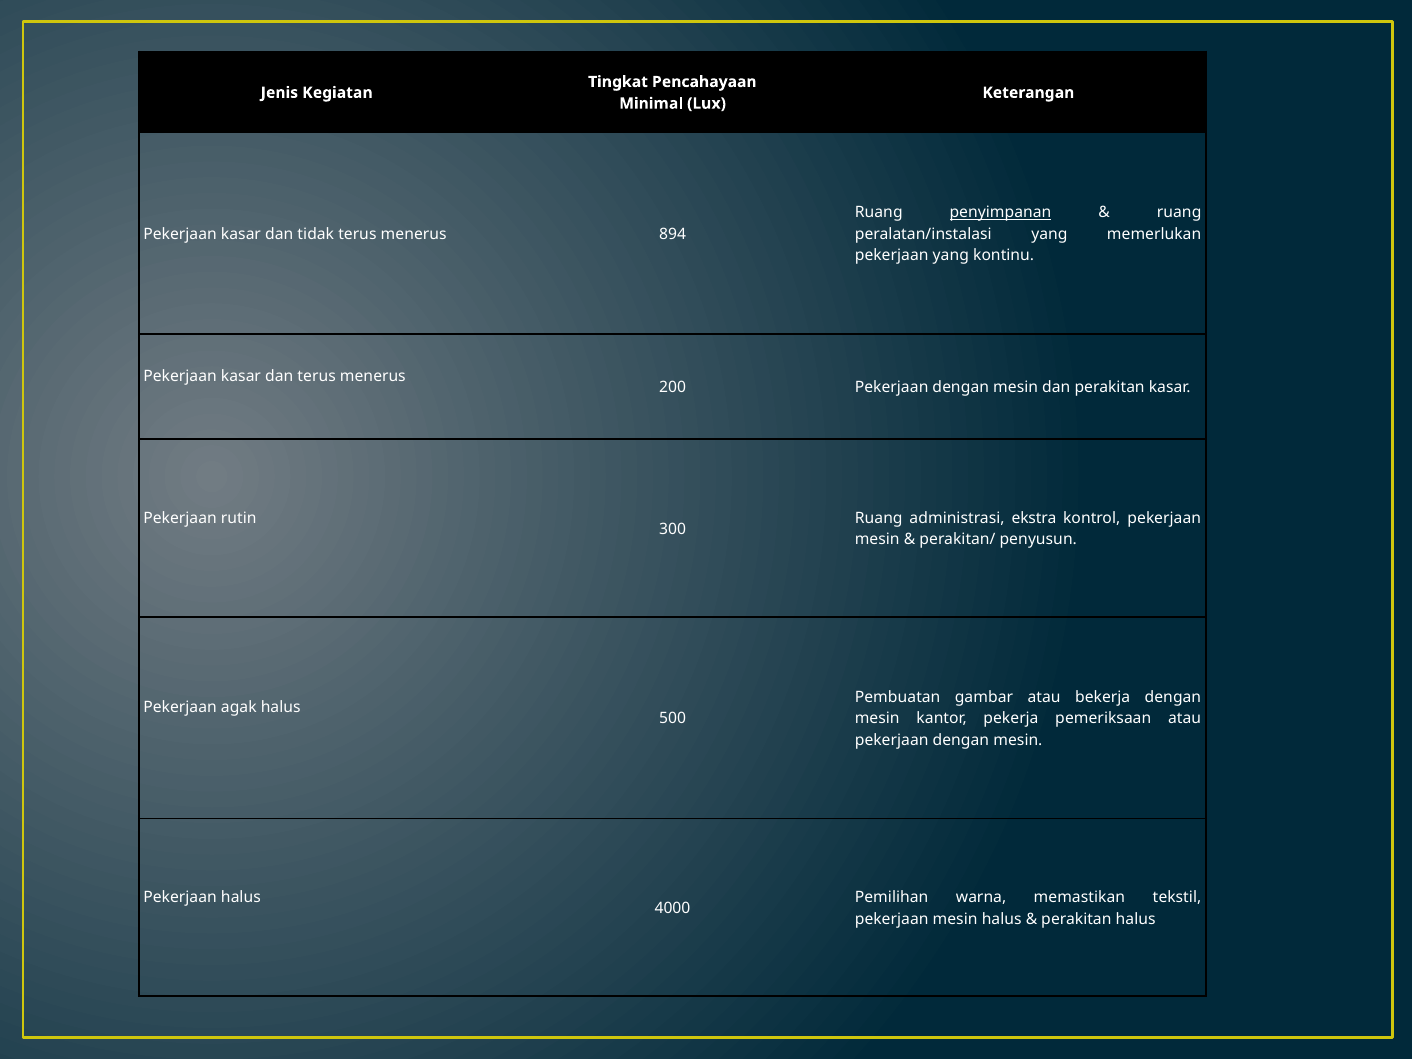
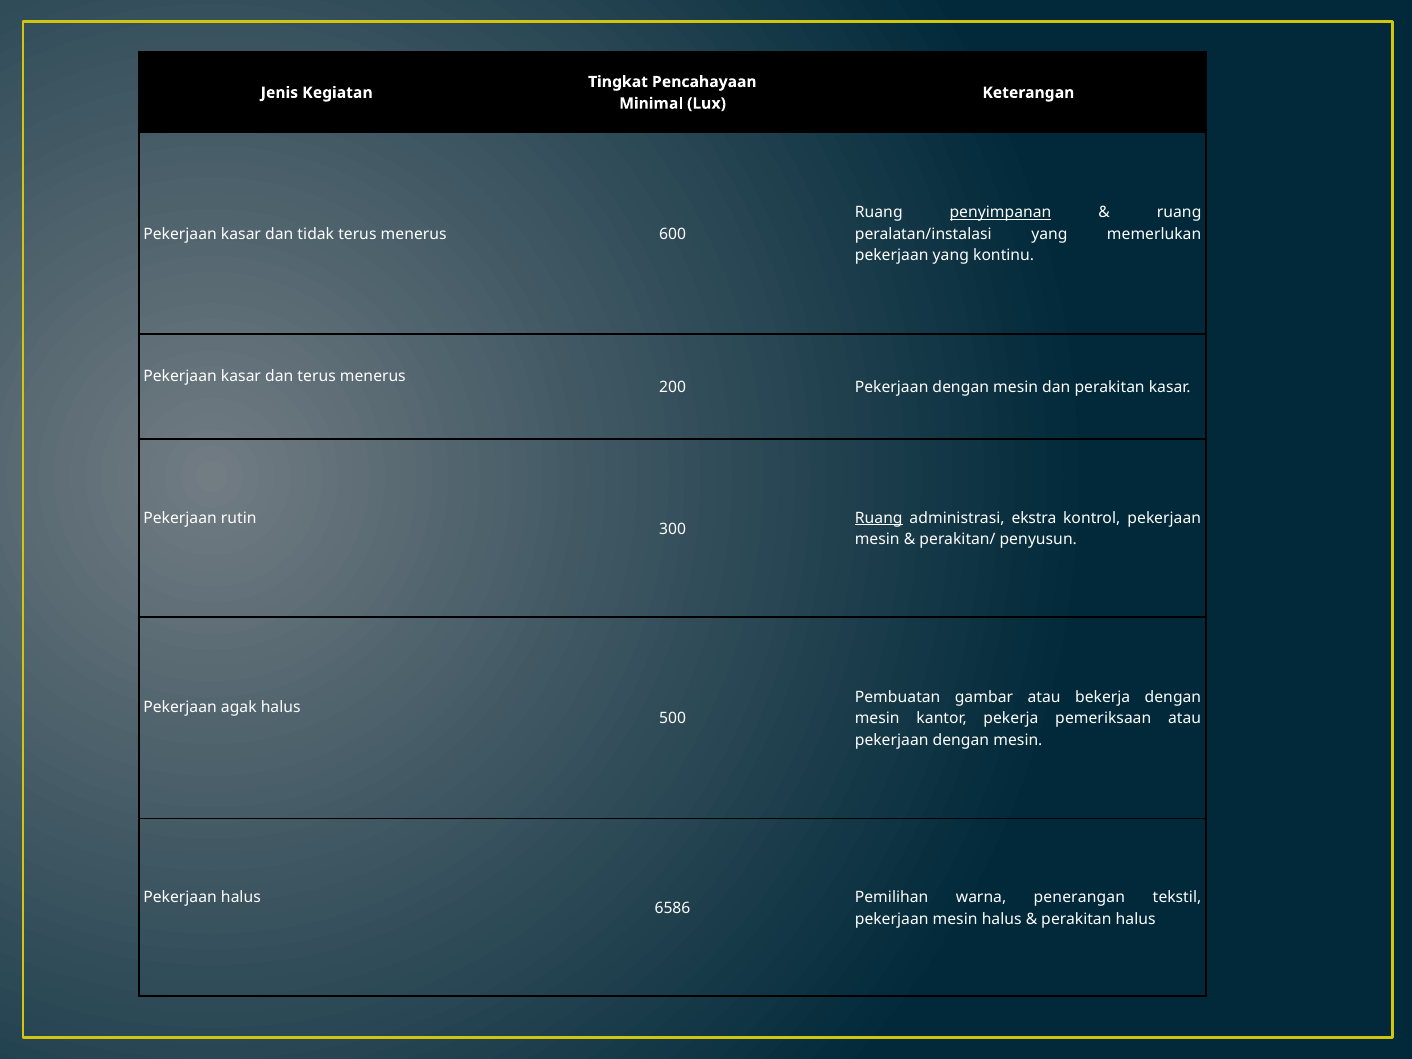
894: 894 -> 600
Ruang at (879, 518) underline: none -> present
memastikan: memastikan -> penerangan
4000: 4000 -> 6586
